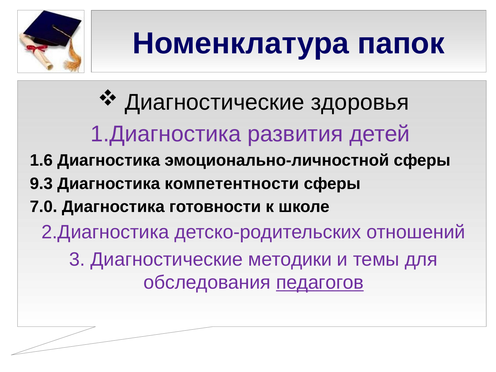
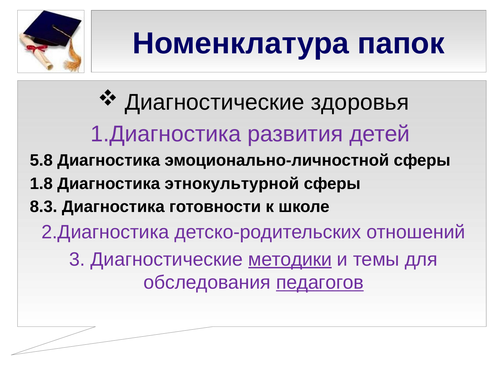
1.6: 1.6 -> 5.8
9.3: 9.3 -> 1.8
компетентности: компетентности -> этнокультурной
7.0: 7.0 -> 8.3
методики underline: none -> present
